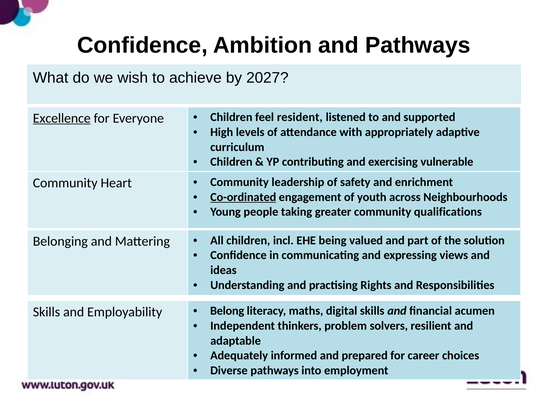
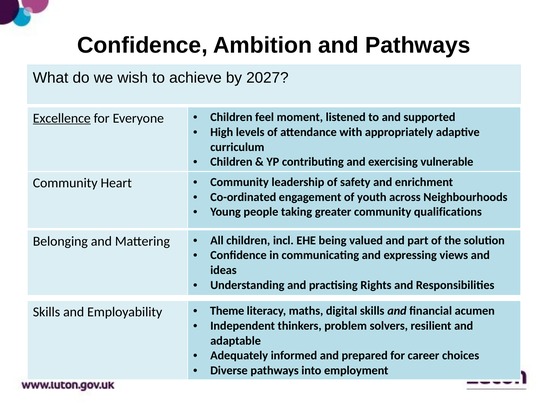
resident: resident -> moment
Co-ordinated underline: present -> none
Belong: Belong -> Theme
